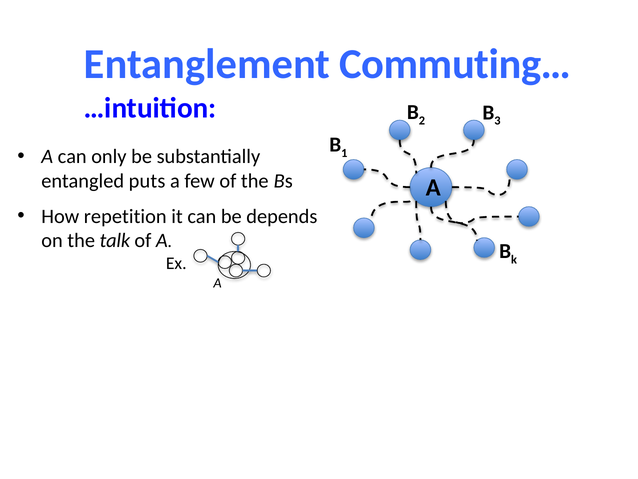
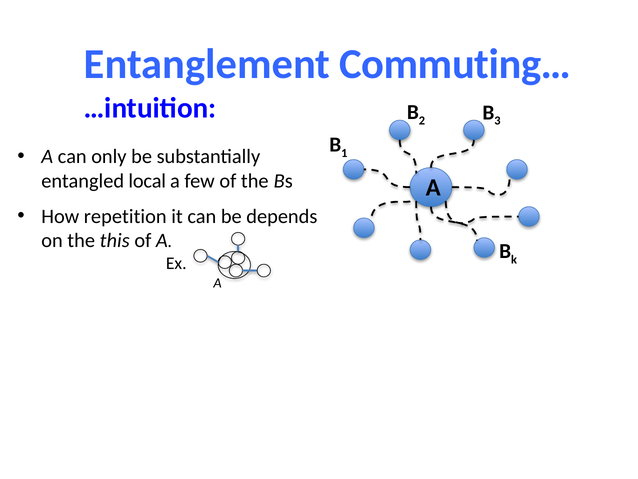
puts: puts -> local
talk: talk -> this
